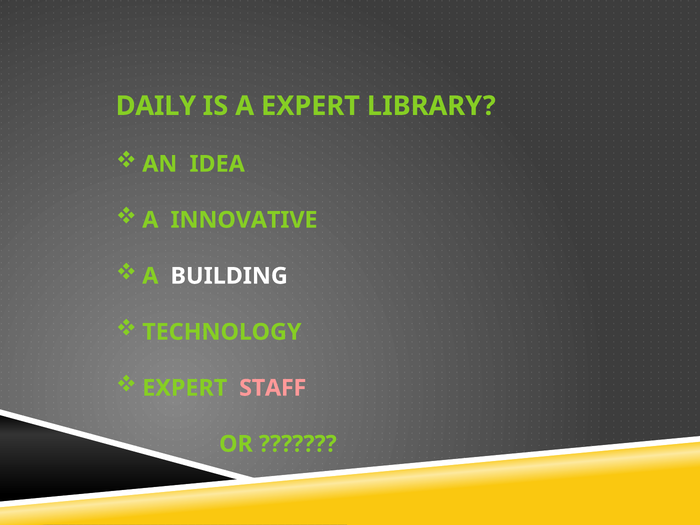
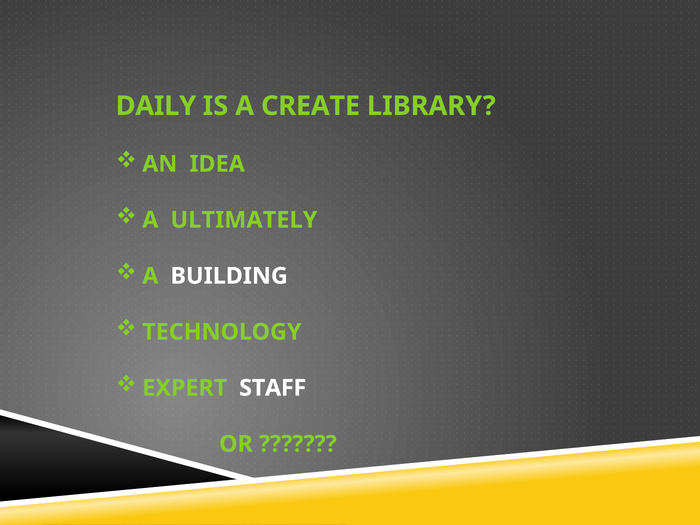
A EXPERT: EXPERT -> CREATE
INNOVATIVE: INNOVATIVE -> ULTIMATELY
STAFF colour: pink -> white
